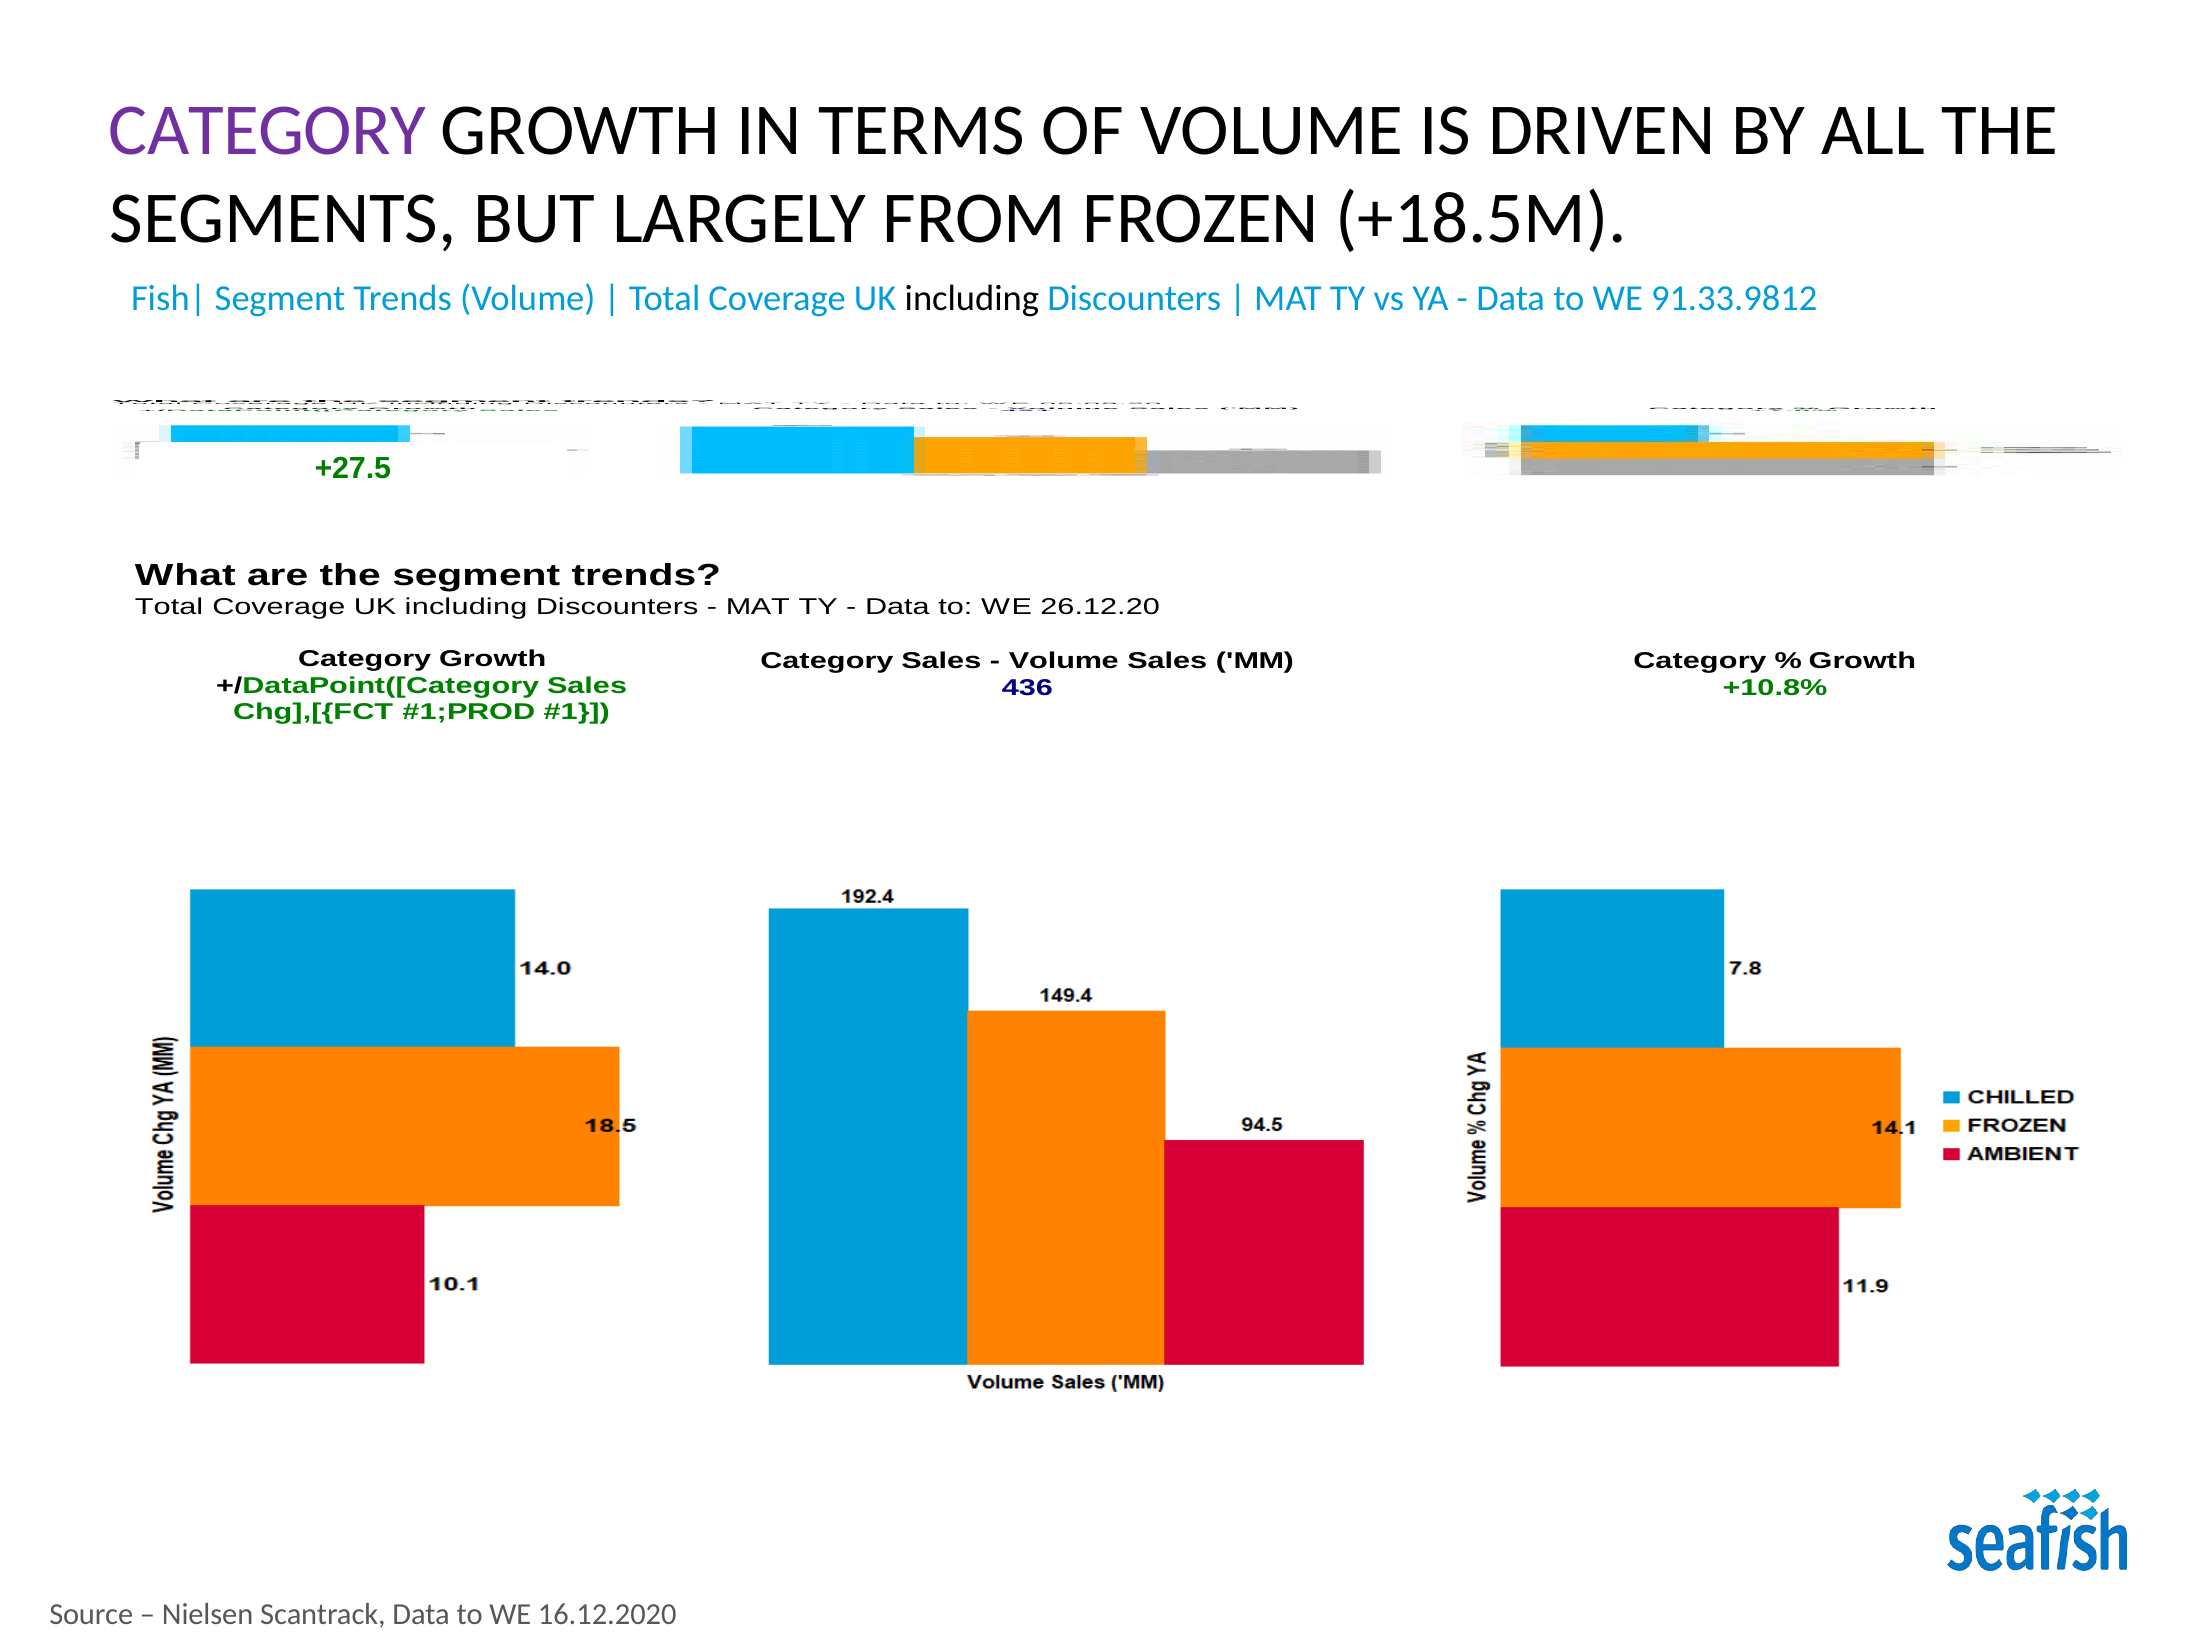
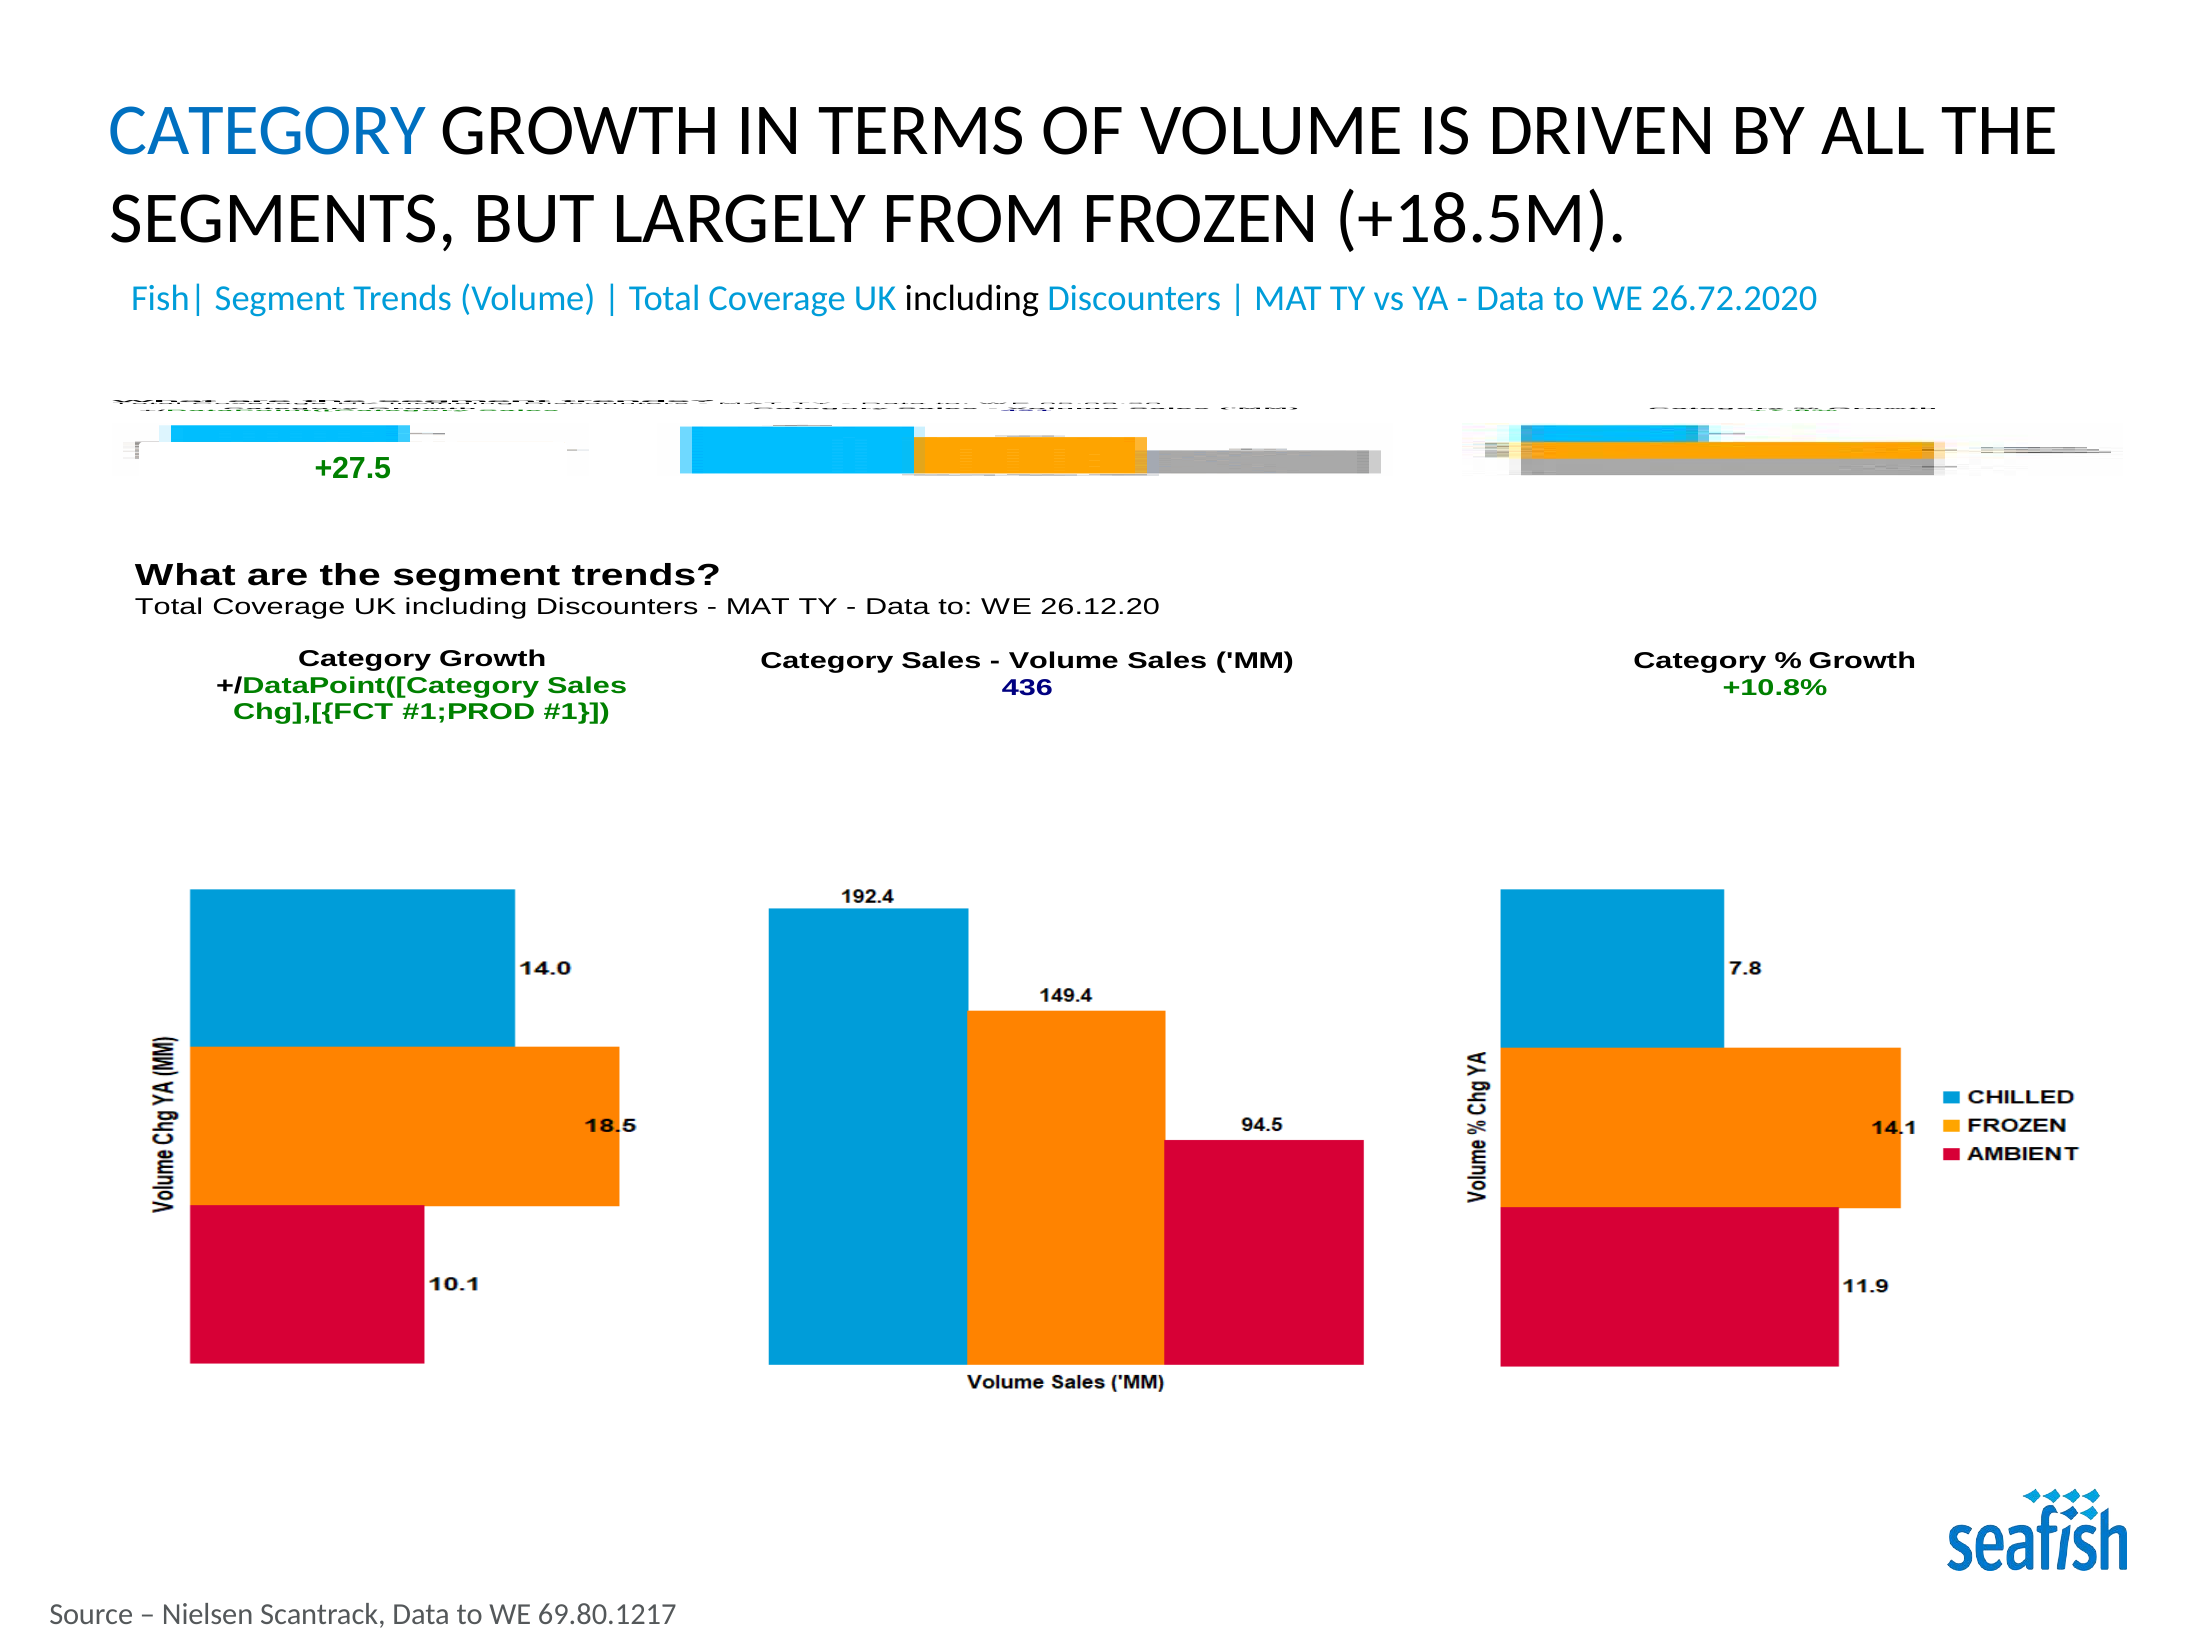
CATEGORY at (268, 131) colour: purple -> blue
91.33.9812: 91.33.9812 -> 26.72.2020
16.12.2020: 16.12.2020 -> 69.80.1217
